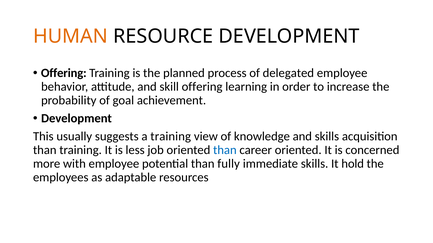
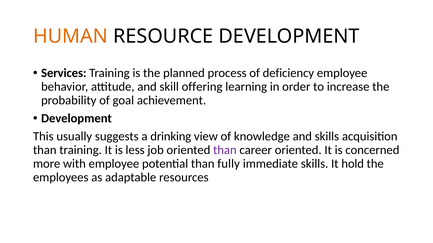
Offering at (64, 73): Offering -> Services
delegated: delegated -> deficiency
a training: training -> drinking
than at (225, 150) colour: blue -> purple
